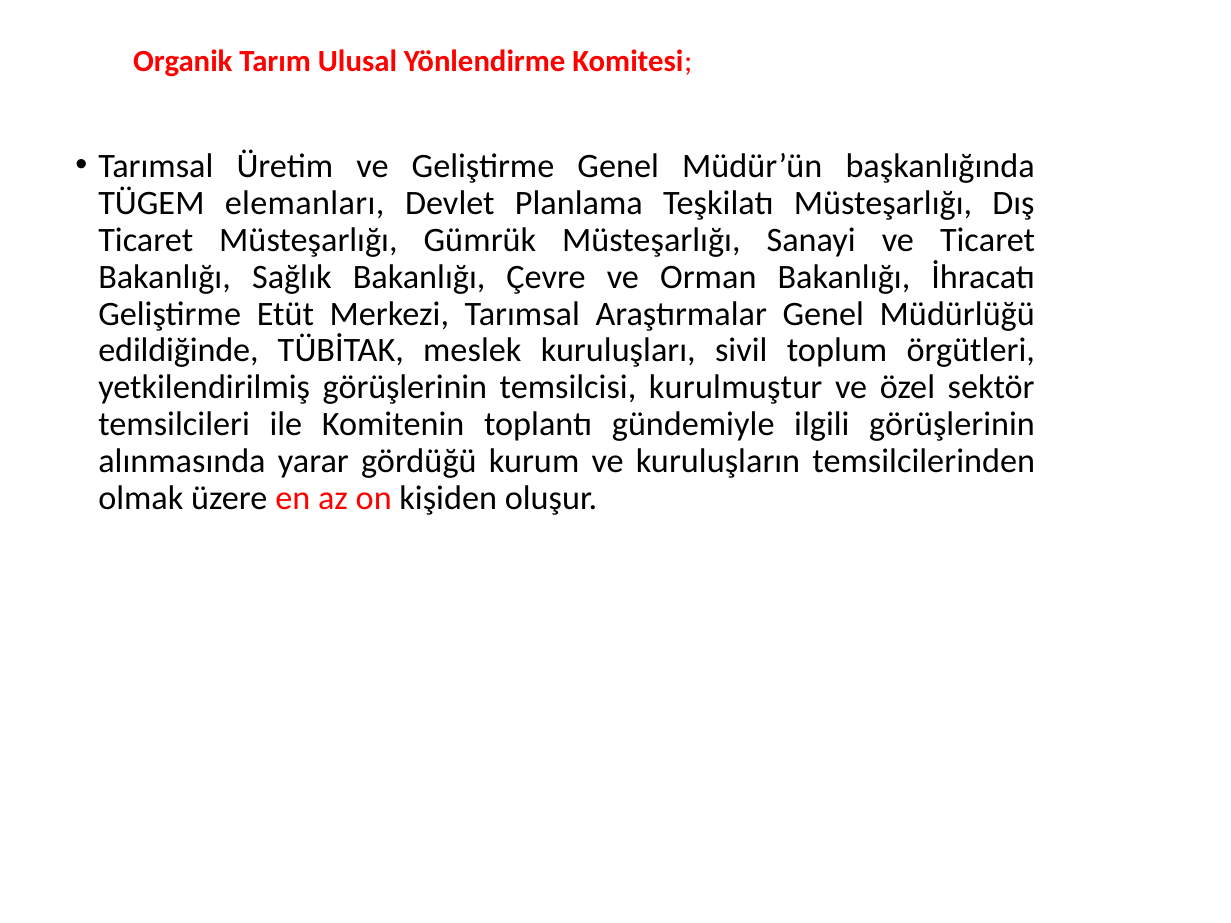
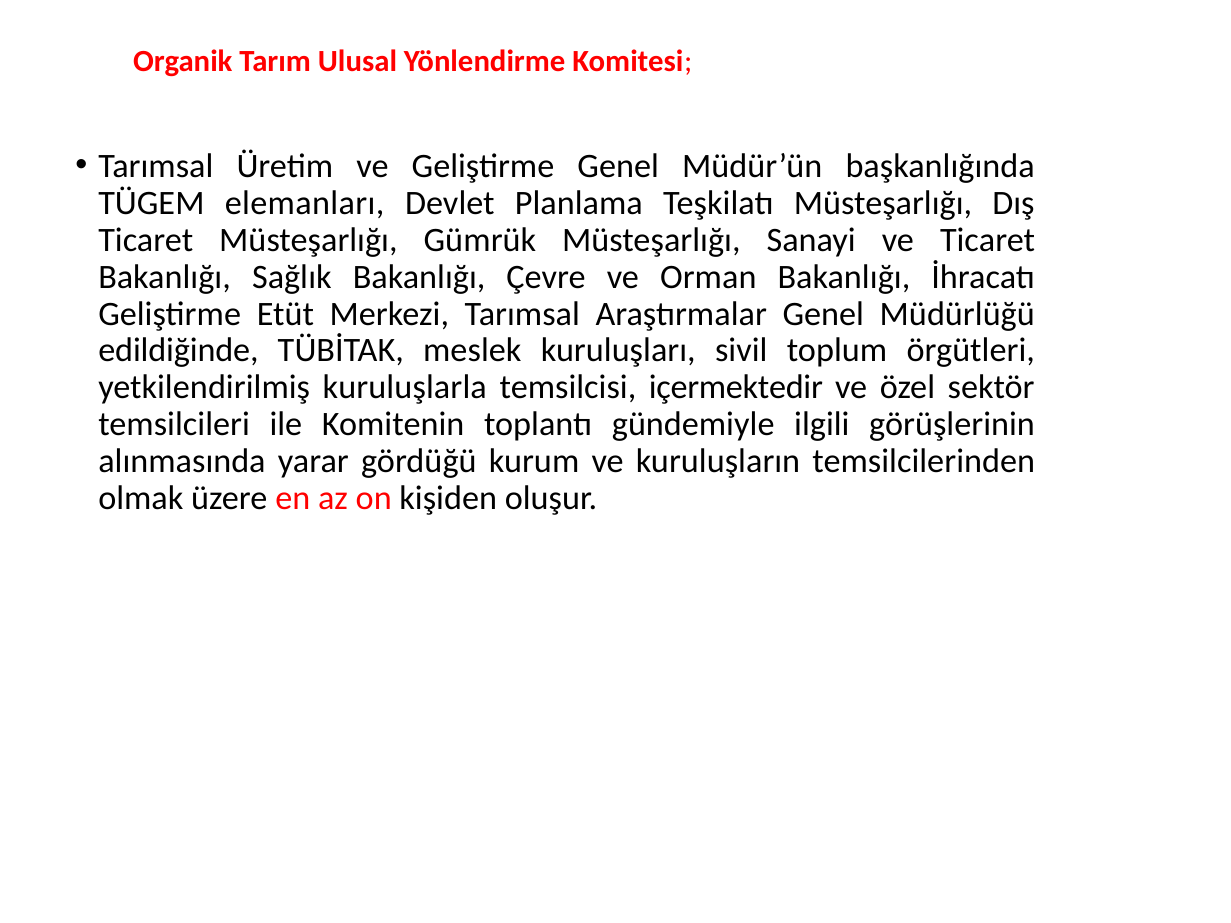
yetkilendirilmiş görüşlerinin: görüşlerinin -> kuruluşlarla
kurulmuştur: kurulmuştur -> içermektedir
